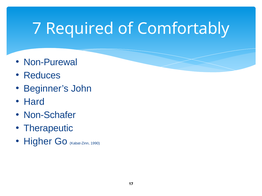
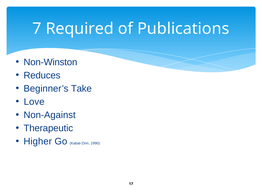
Comfortably: Comfortably -> Publications
Non-Purewal: Non-Purewal -> Non-Winston
John: John -> Take
Hard: Hard -> Love
Non-Schafer: Non-Schafer -> Non-Against
